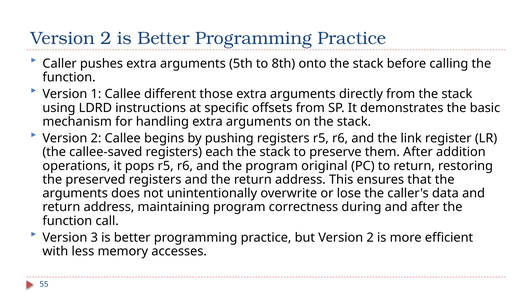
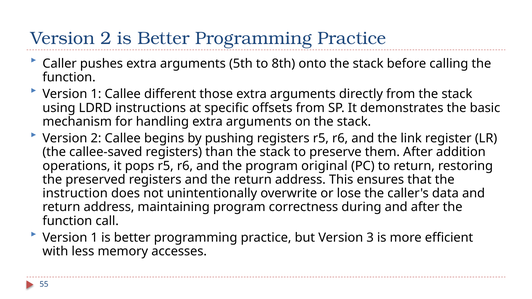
each: each -> than
arguments at (75, 194): arguments -> instruction
3 at (94, 238): 3 -> 1
but Version 2: 2 -> 3
